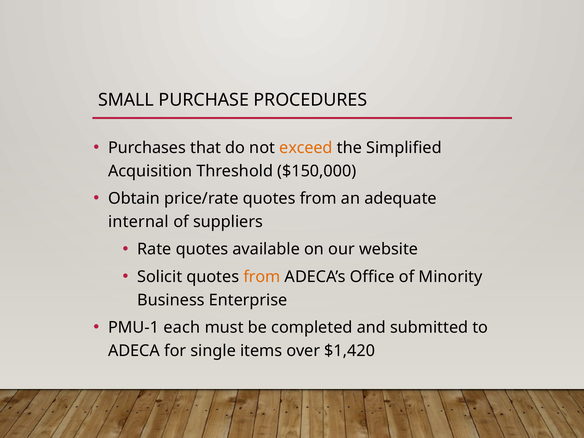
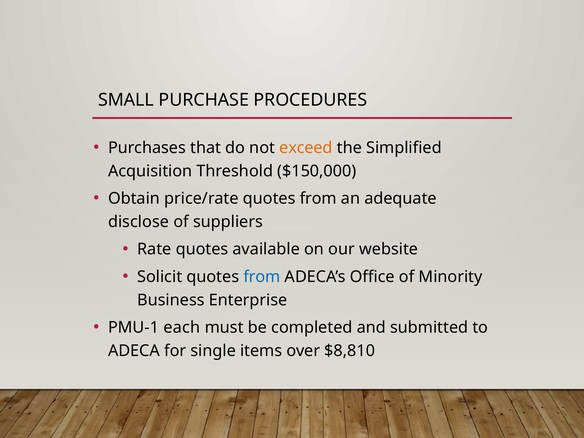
internal: internal -> disclose
from at (262, 277) colour: orange -> blue
$1,420: $1,420 -> $8,810
